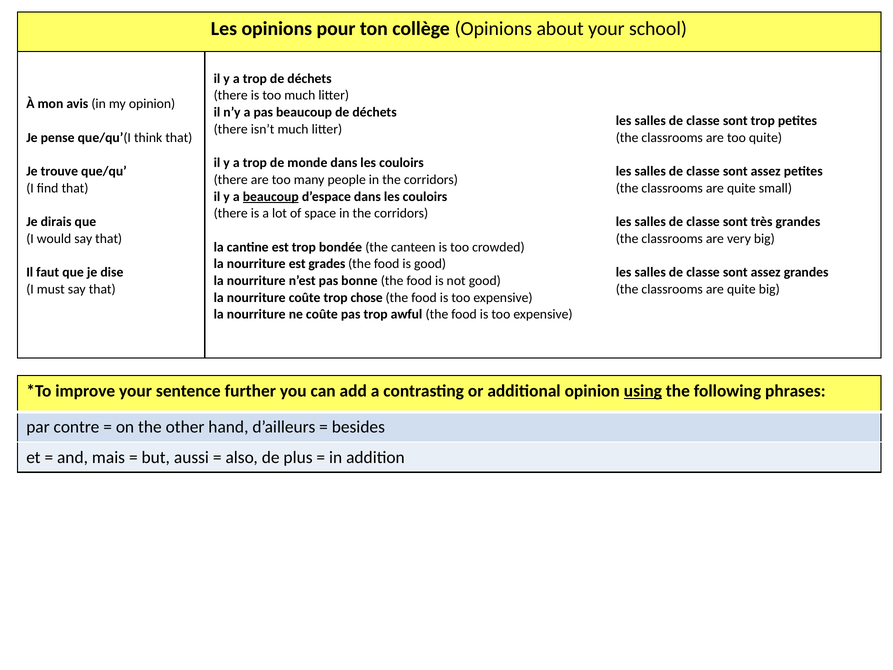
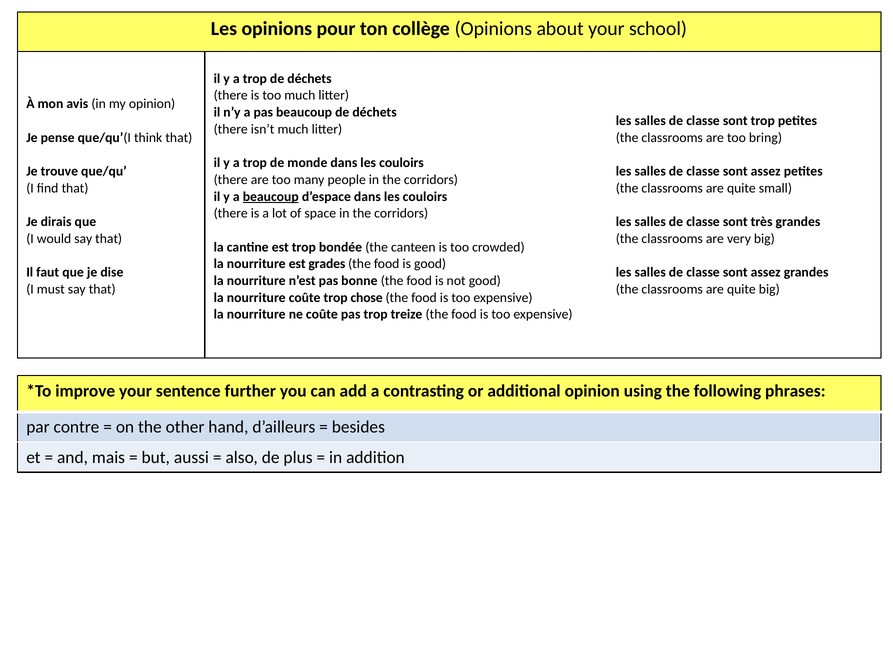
too quite: quite -> bring
awful: awful -> treize
using underline: present -> none
